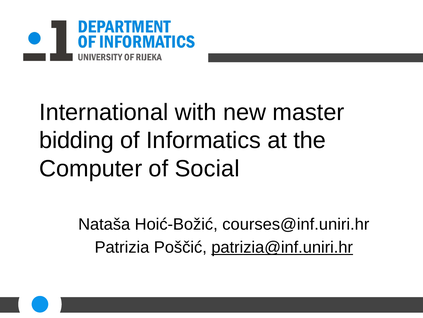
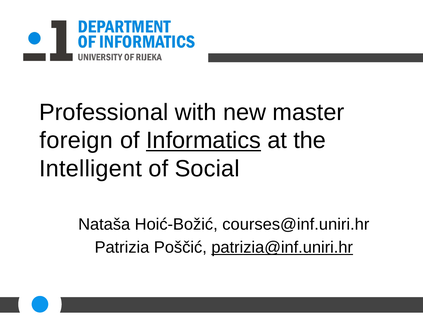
International: International -> Professional
bidding: bidding -> foreign
Informatics underline: none -> present
Computer: Computer -> Intelligent
